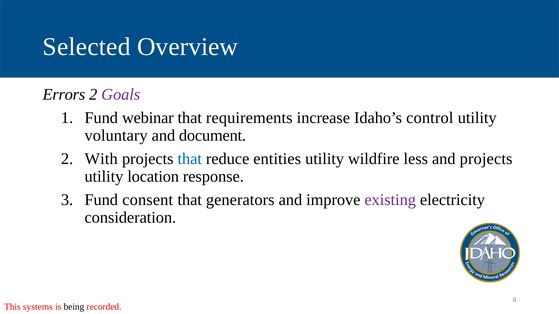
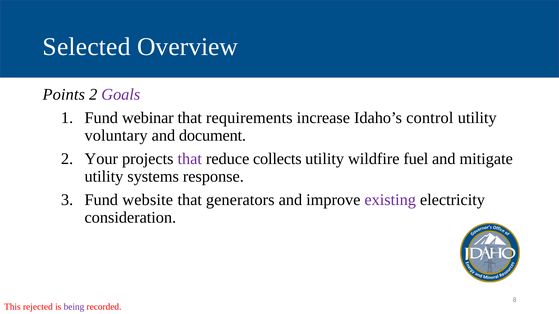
Errors: Errors -> Points
With: With -> Your
that at (190, 159) colour: blue -> purple
entities: entities -> collects
less: less -> fuel
and projects: projects -> mitigate
location: location -> systems
consent: consent -> website
systems: systems -> rejected
being colour: black -> purple
